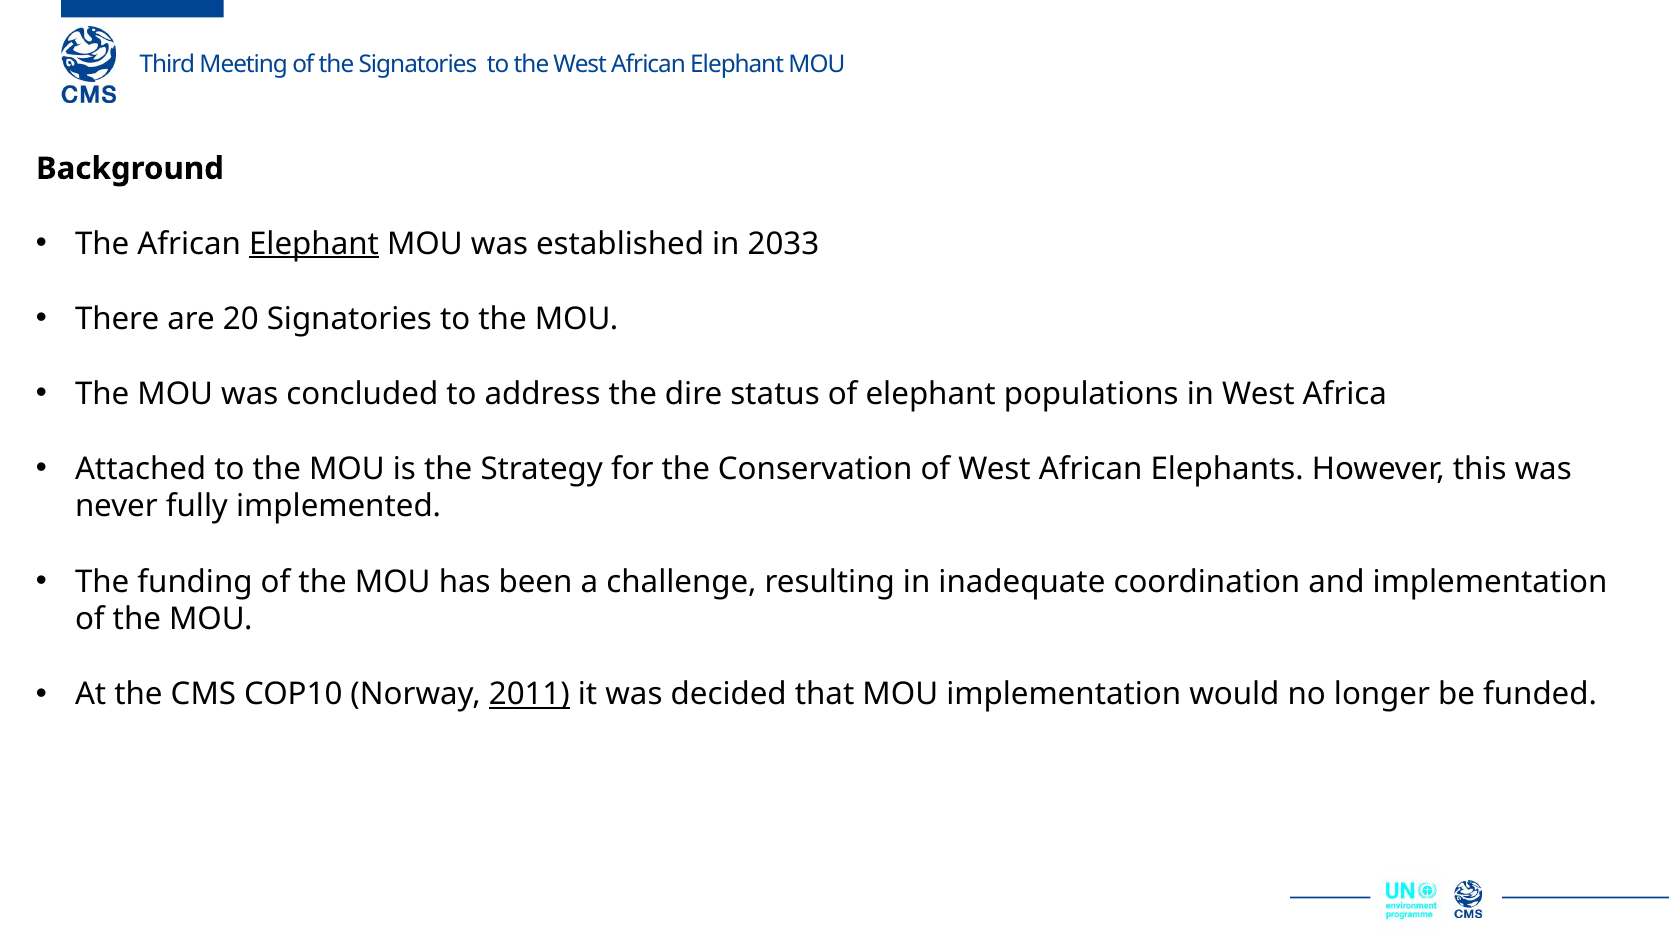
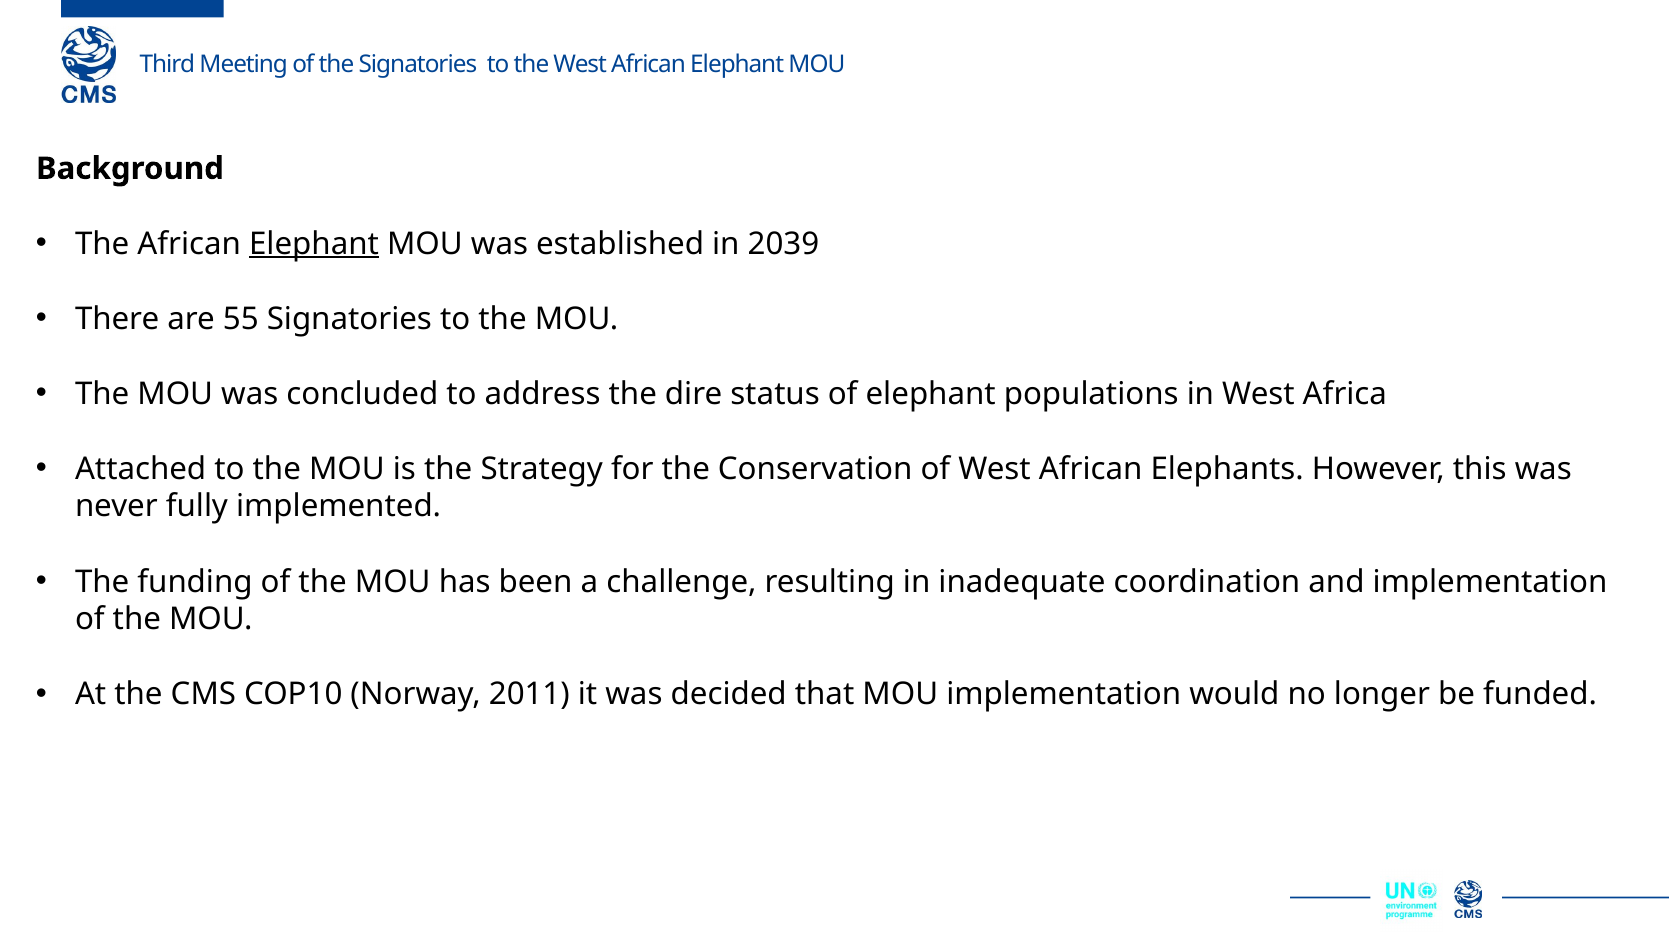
2033: 2033 -> 2039
20: 20 -> 55
2011 underline: present -> none
